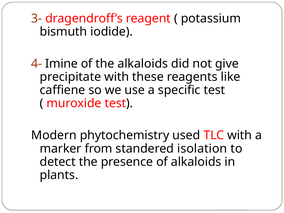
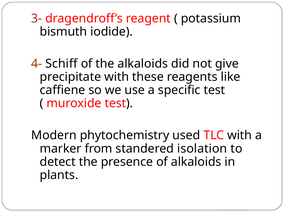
Imine: Imine -> Schiff
